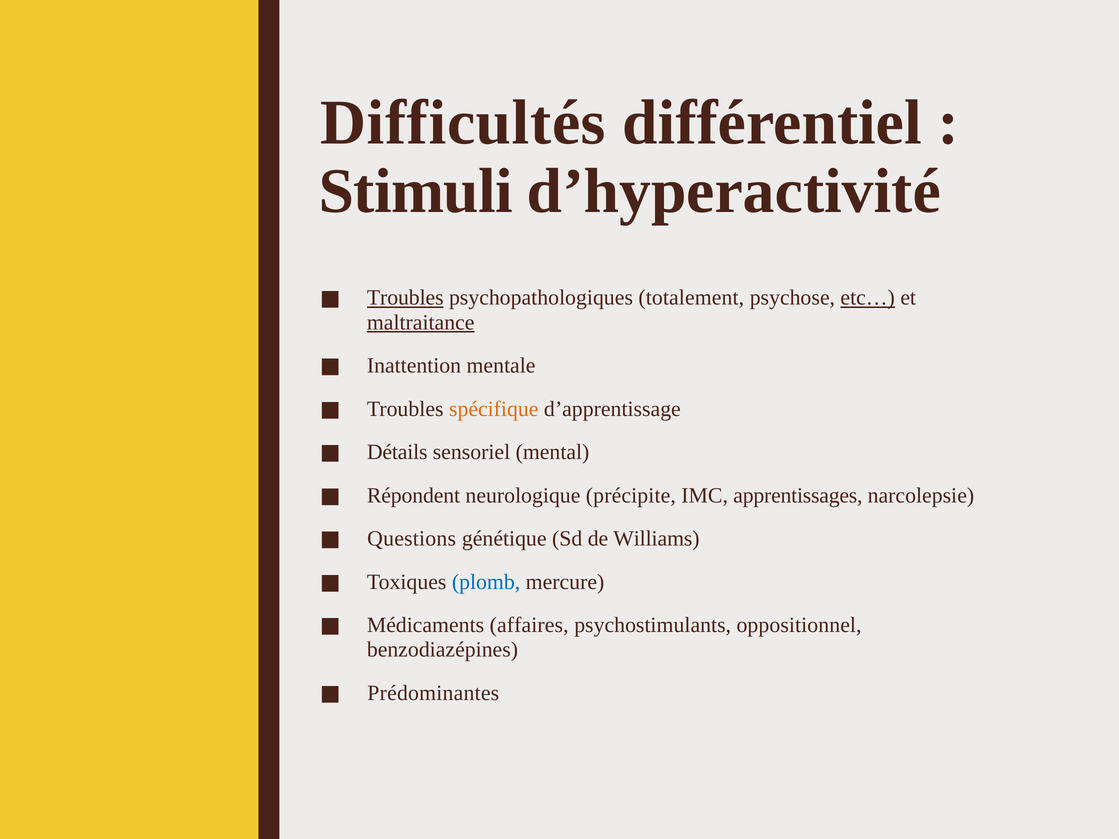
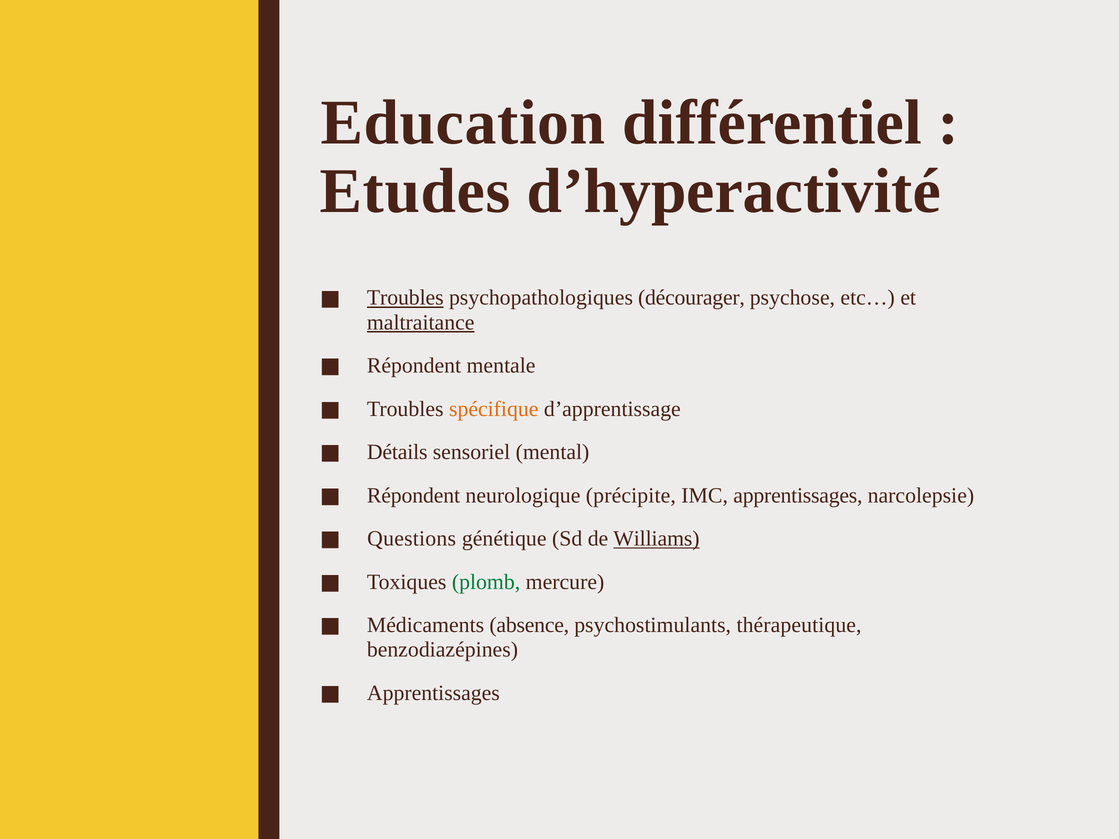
Difficultés: Difficultés -> Education
Stimuli: Stimuli -> Etudes
totalement: totalement -> décourager
etc… underline: present -> none
Inattention at (414, 366): Inattention -> Répondent
Williams underline: none -> present
plomb colour: blue -> green
affaires: affaires -> absence
oppositionnel: oppositionnel -> thérapeutique
Prédominantes at (433, 693): Prédominantes -> Apprentissages
